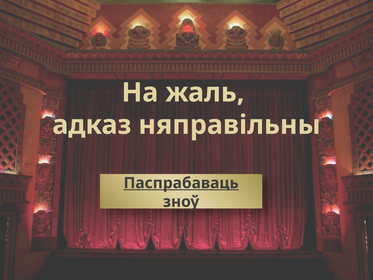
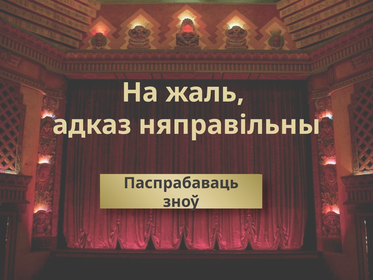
Паспрабаваць underline: present -> none
